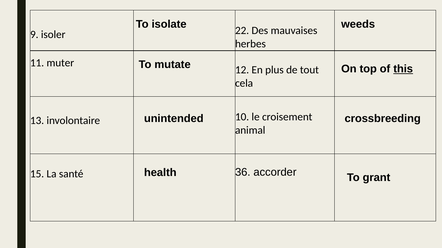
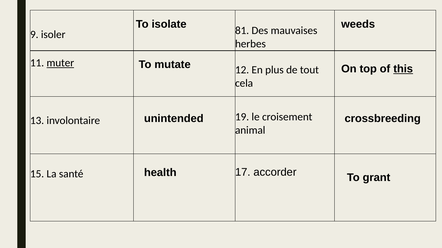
22: 22 -> 81
muter underline: none -> present
10: 10 -> 19
36: 36 -> 17
